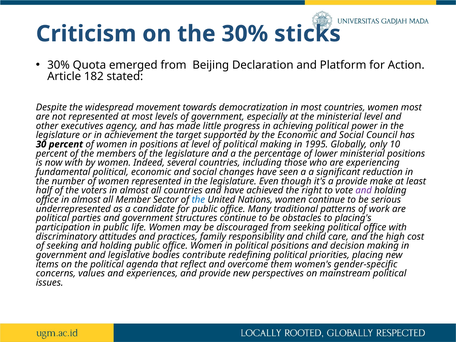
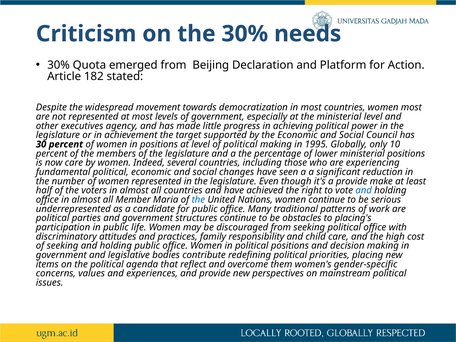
sticks: sticks -> needs
now with: with -> care
and at (364, 190) colour: purple -> blue
Sector: Sector -> Maria
